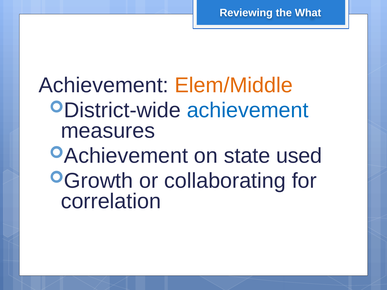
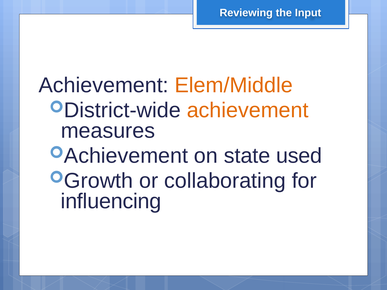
What: What -> Input
achievement at (248, 110) colour: blue -> orange
correlation: correlation -> influencing
